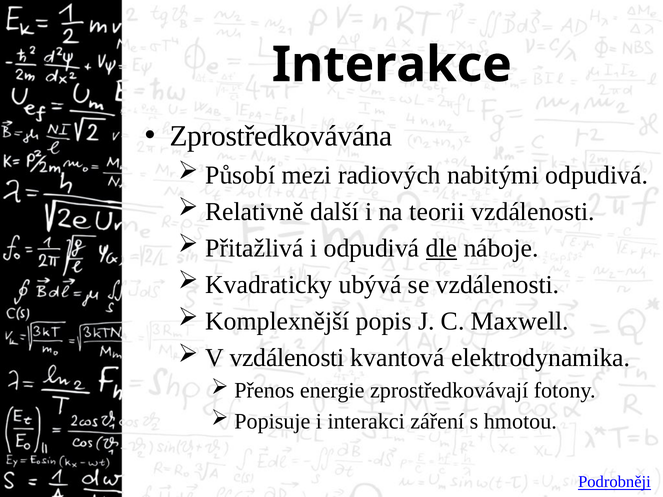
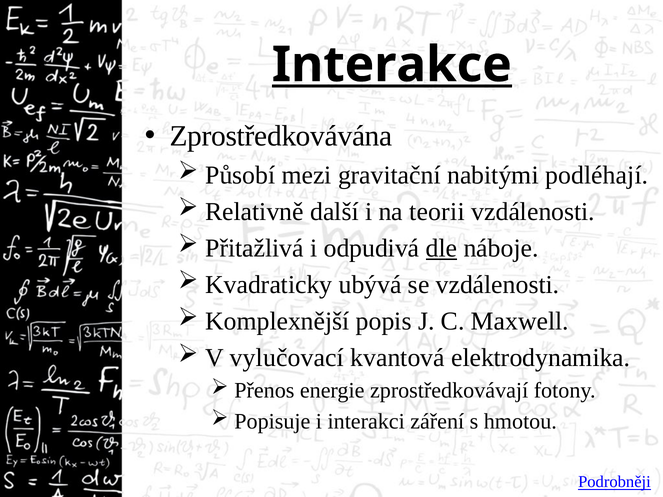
Interakce underline: none -> present
radiových: radiových -> gravitační
nabitými odpudivá: odpudivá -> podléhají
V vzdálenosti: vzdálenosti -> vylučovací
